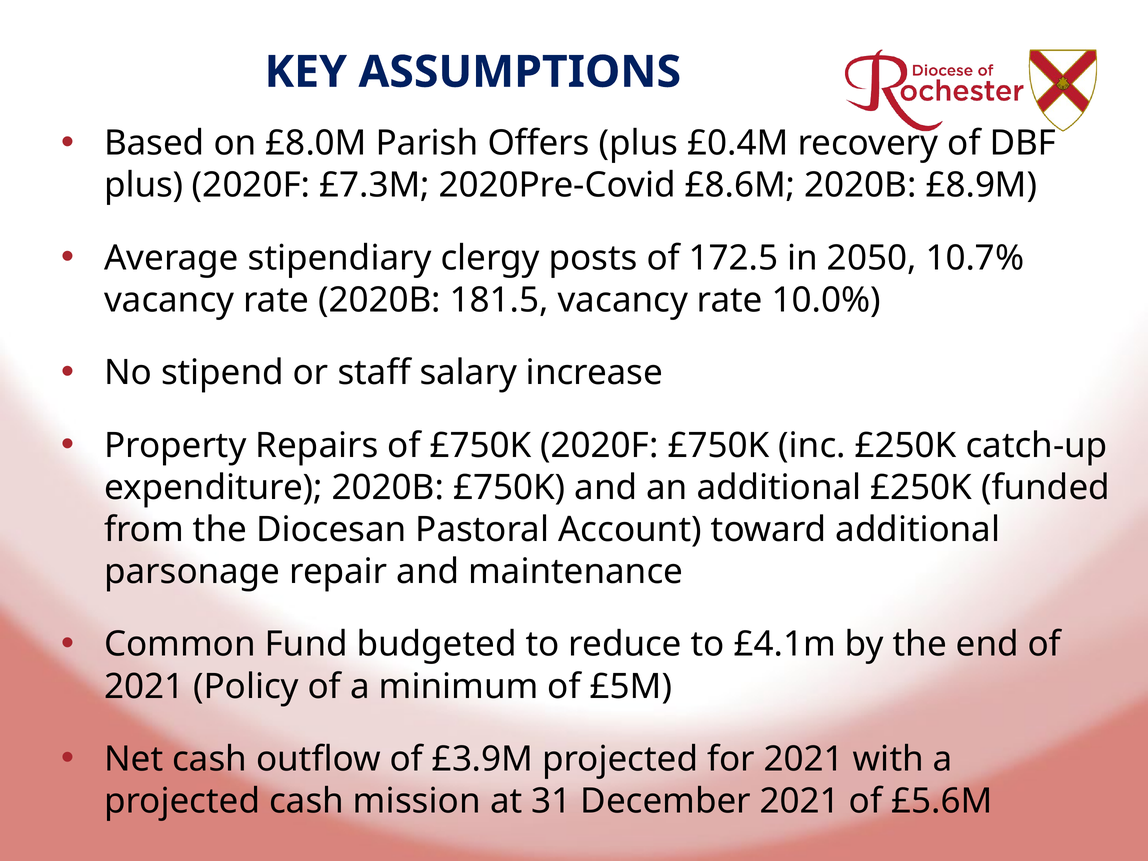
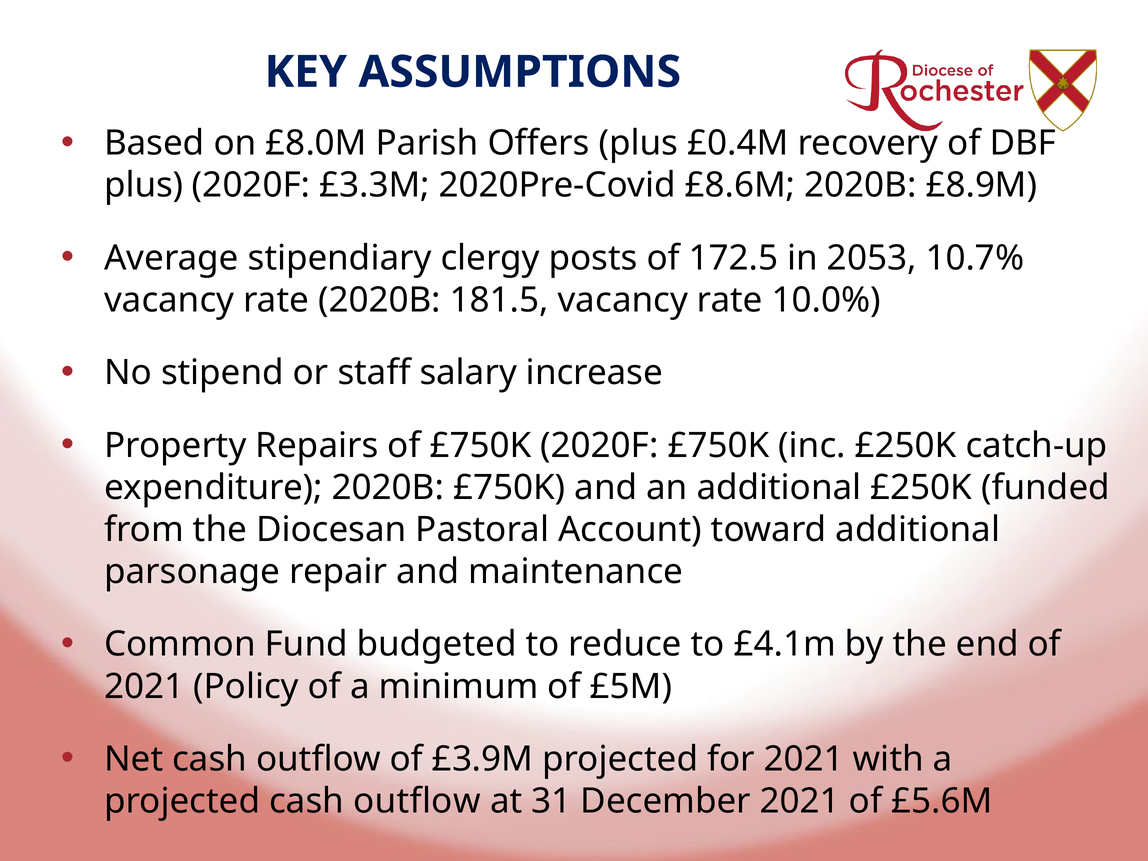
£7.3M: £7.3M -> £3.3M
2050: 2050 -> 2053
projected cash mission: mission -> outflow
